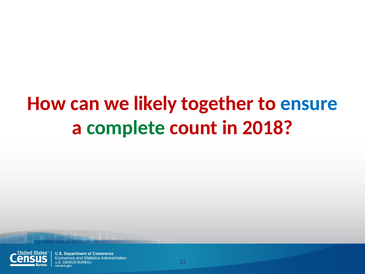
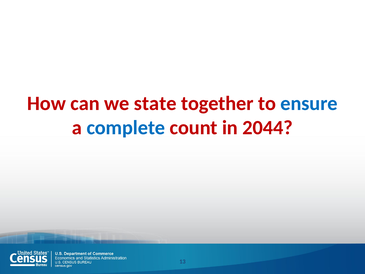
likely: likely -> state
complete colour: green -> blue
2018: 2018 -> 2044
